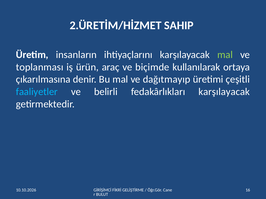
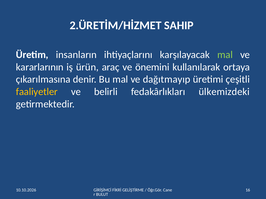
toplanması: toplanması -> kararlarının
biçimde: biçimde -> önemini
faaliyetler colour: light blue -> yellow
fedakârlıkları karşılayacak: karşılayacak -> ülkemizdeki
